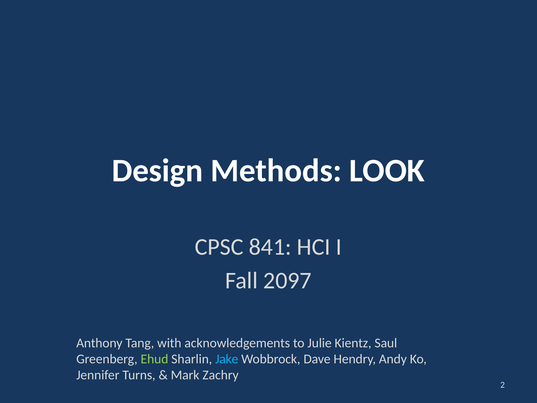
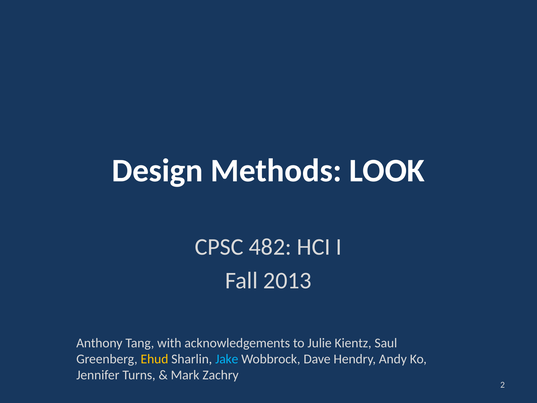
841: 841 -> 482
2097: 2097 -> 2013
Ehud colour: light green -> yellow
